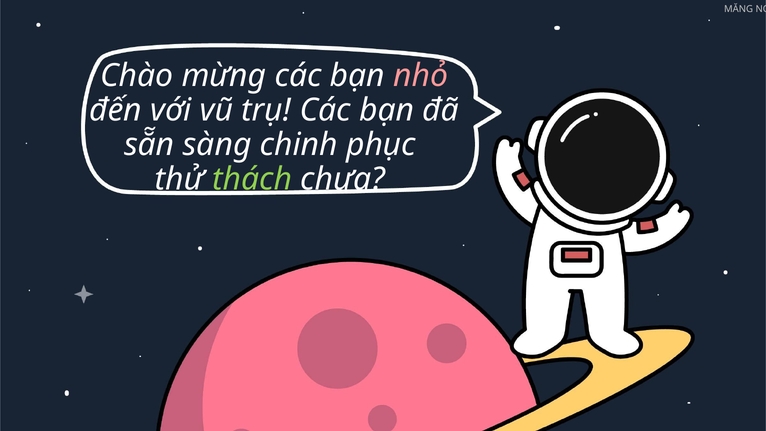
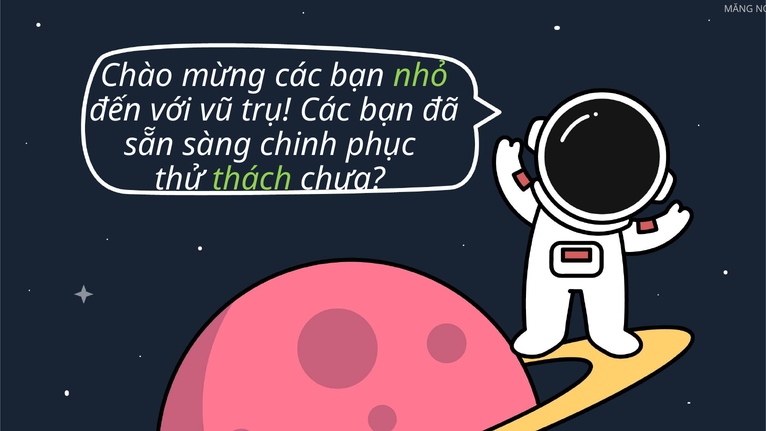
nhỏ colour: pink -> light green
